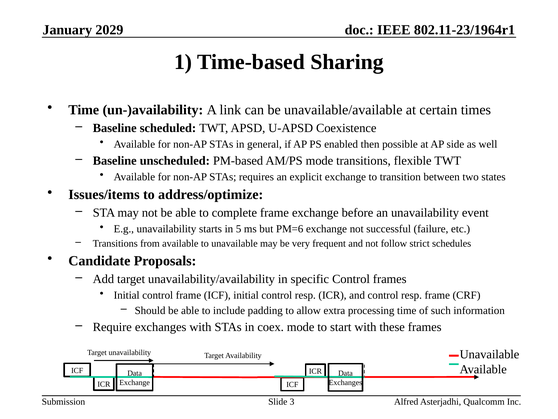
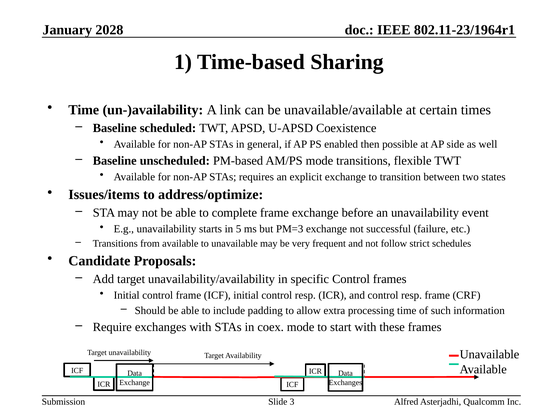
2029: 2029 -> 2028
PM=6: PM=6 -> PM=3
